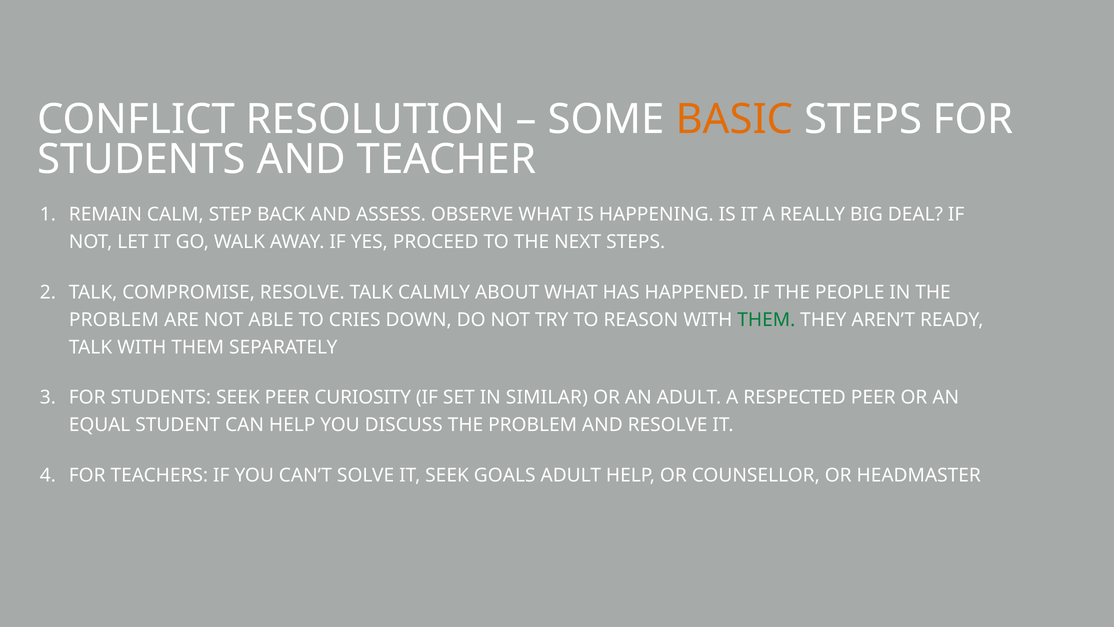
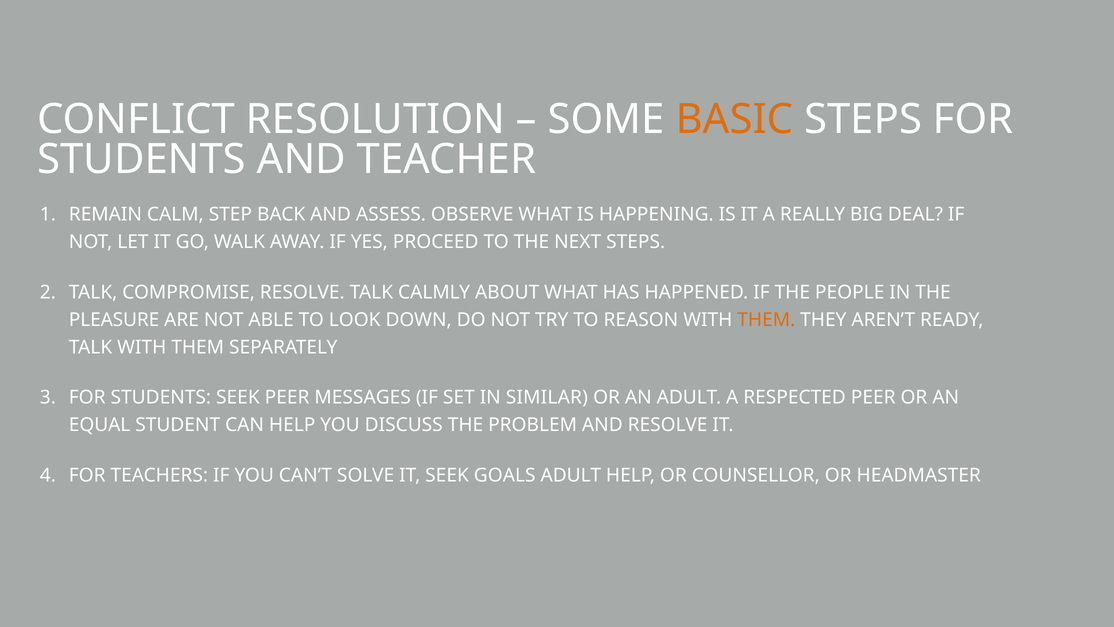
PROBLEM at (114, 320): PROBLEM -> PLEASURE
CRIES: CRIES -> LOOK
THEM at (766, 320) colour: green -> orange
CURIOSITY: CURIOSITY -> MESSAGES
